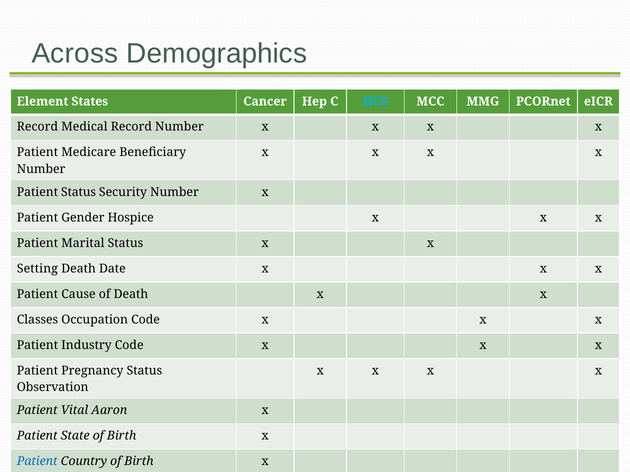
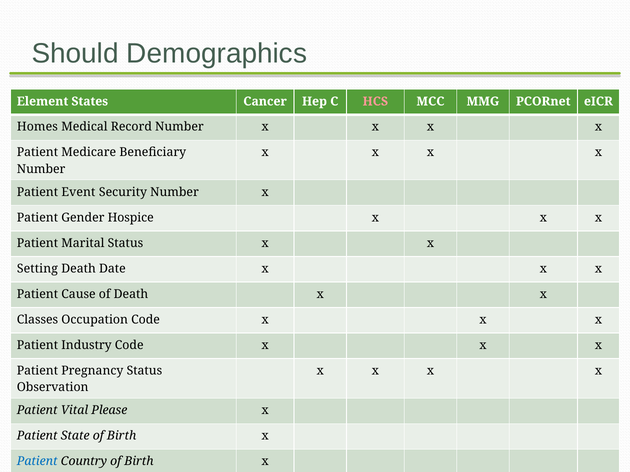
Across: Across -> Should
HCS colour: light blue -> pink
Record at (37, 127): Record -> Homes
Patient Status: Status -> Event
Aaron: Aaron -> Please
